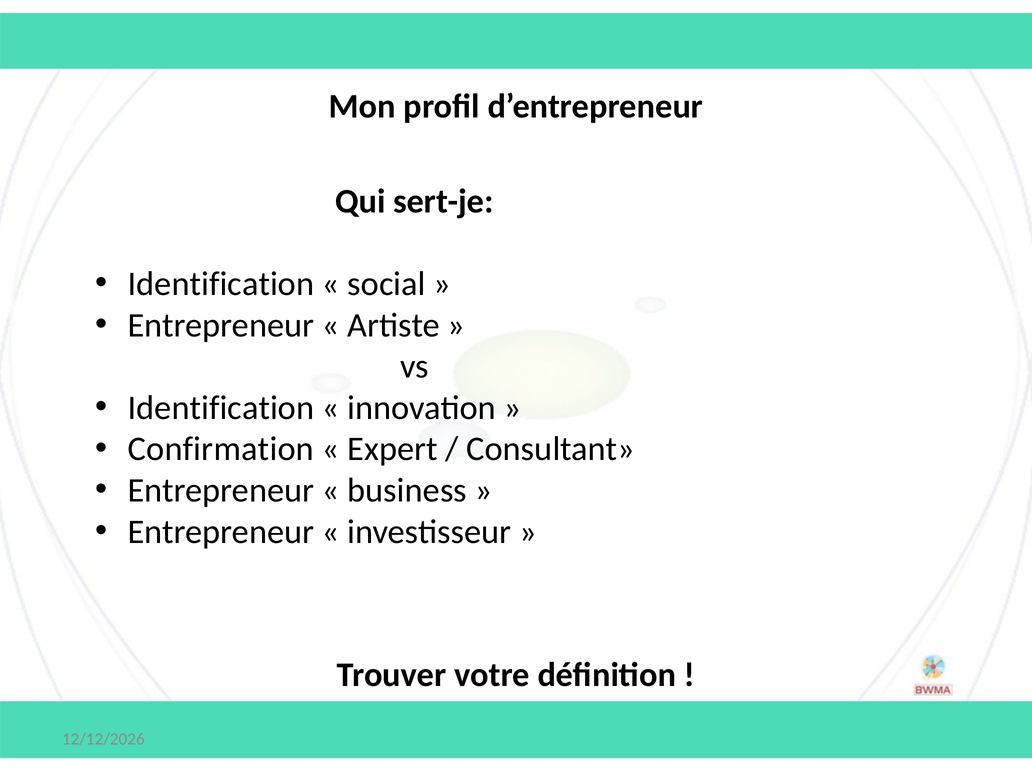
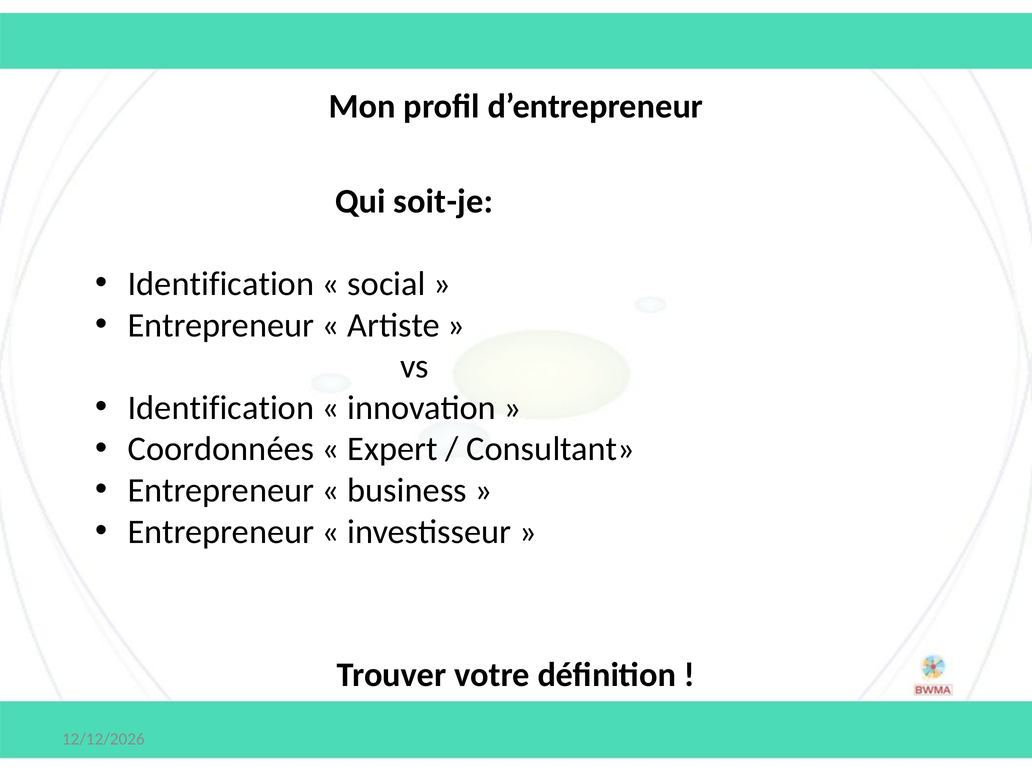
sert-je: sert-je -> soit-je
Confirmation: Confirmation -> Coordonnées
